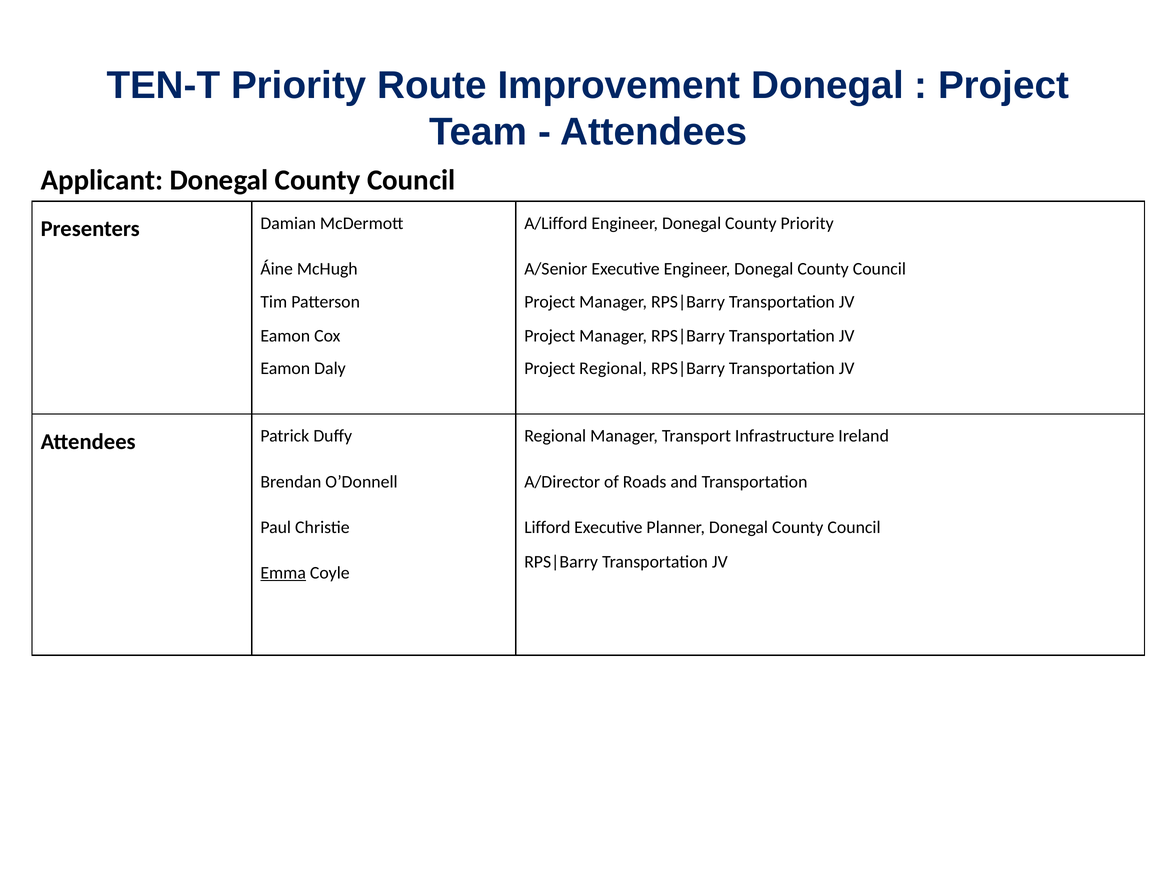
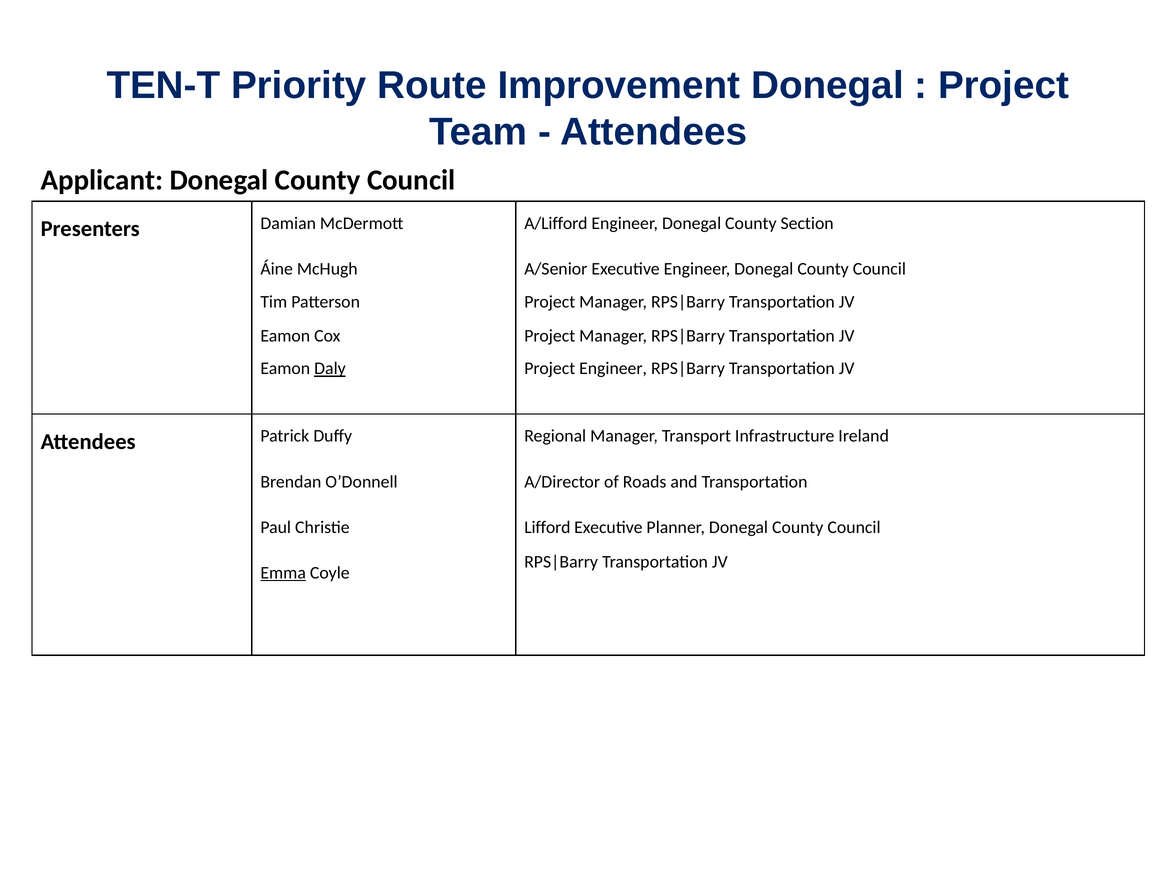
County Priority: Priority -> Section
Daly underline: none -> present
Project Regional: Regional -> Engineer
